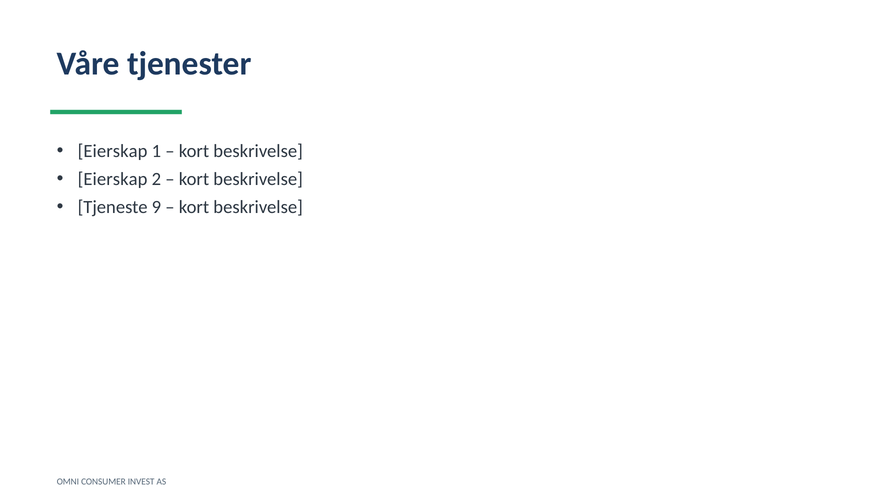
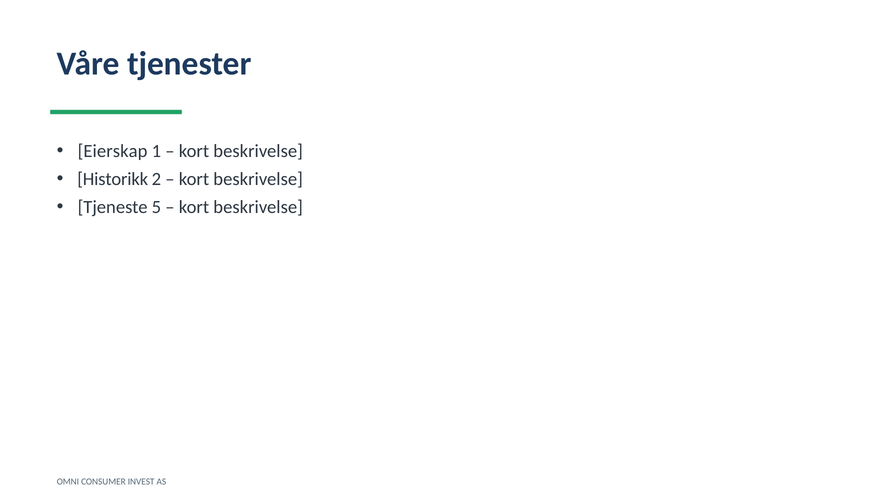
Eierskap at (113, 179): Eierskap -> Historikk
9: 9 -> 5
